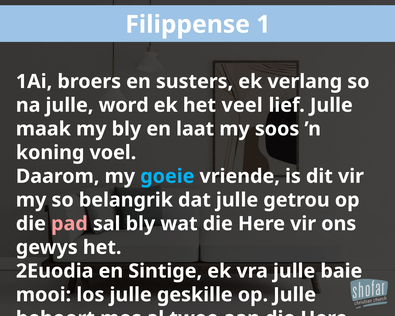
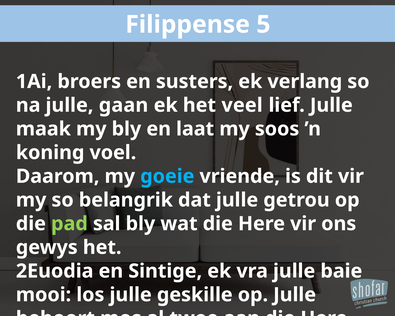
1: 1 -> 5
word: word -> gaan
pad colour: pink -> light green
